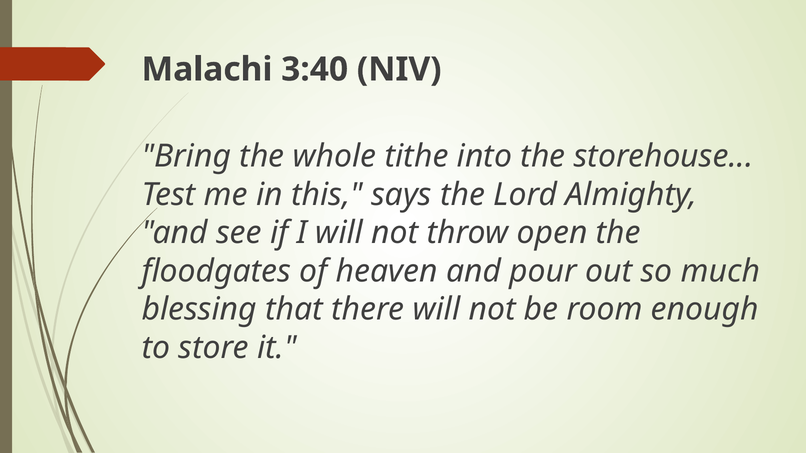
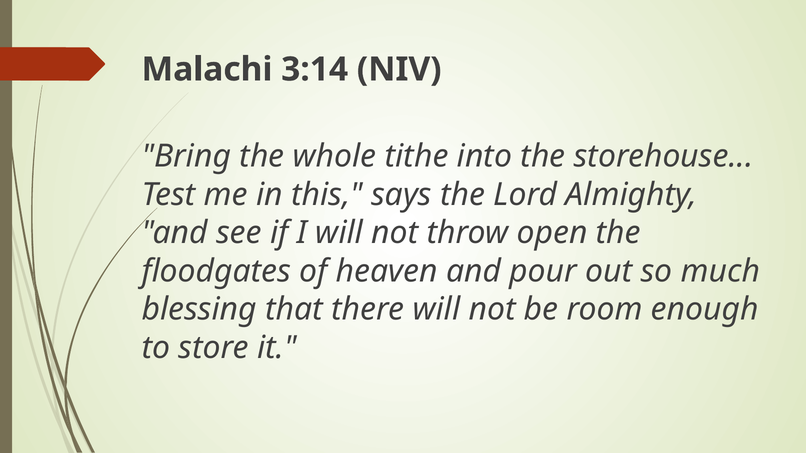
3:40: 3:40 -> 3:14
